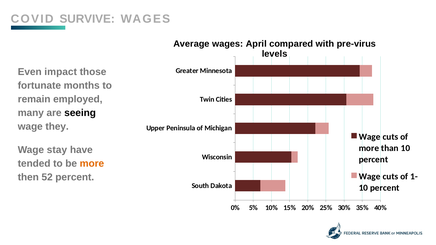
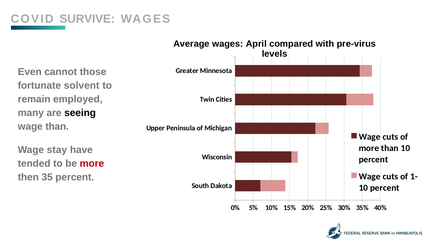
impact: impact -> cannot
months: months -> solvent
wage they: they -> than
more at (92, 164) colour: orange -> red
52: 52 -> 35
